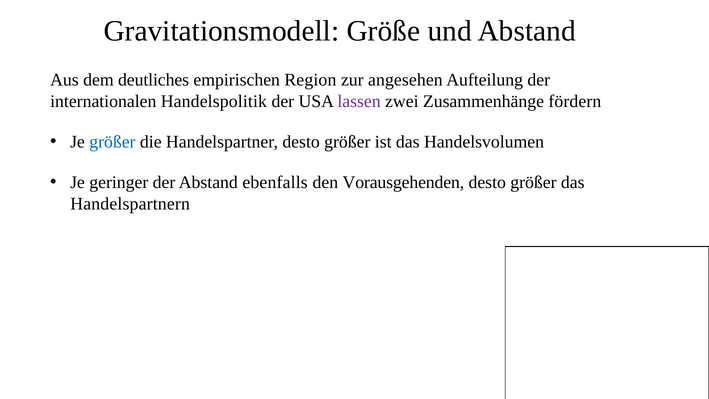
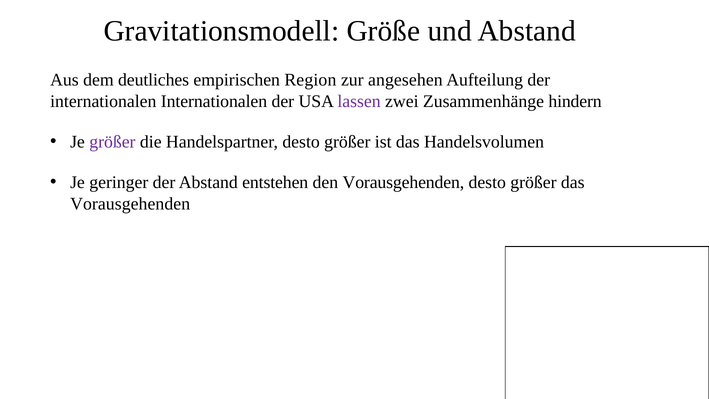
internationalen Handelspolitik: Handelspolitik -> Internationalen
fördern: fördern -> hindern
größer at (112, 142) colour: blue -> purple
ebenfalls: ebenfalls -> entstehen
Handelspartnern at (130, 204): Handelspartnern -> Vorausgehenden
